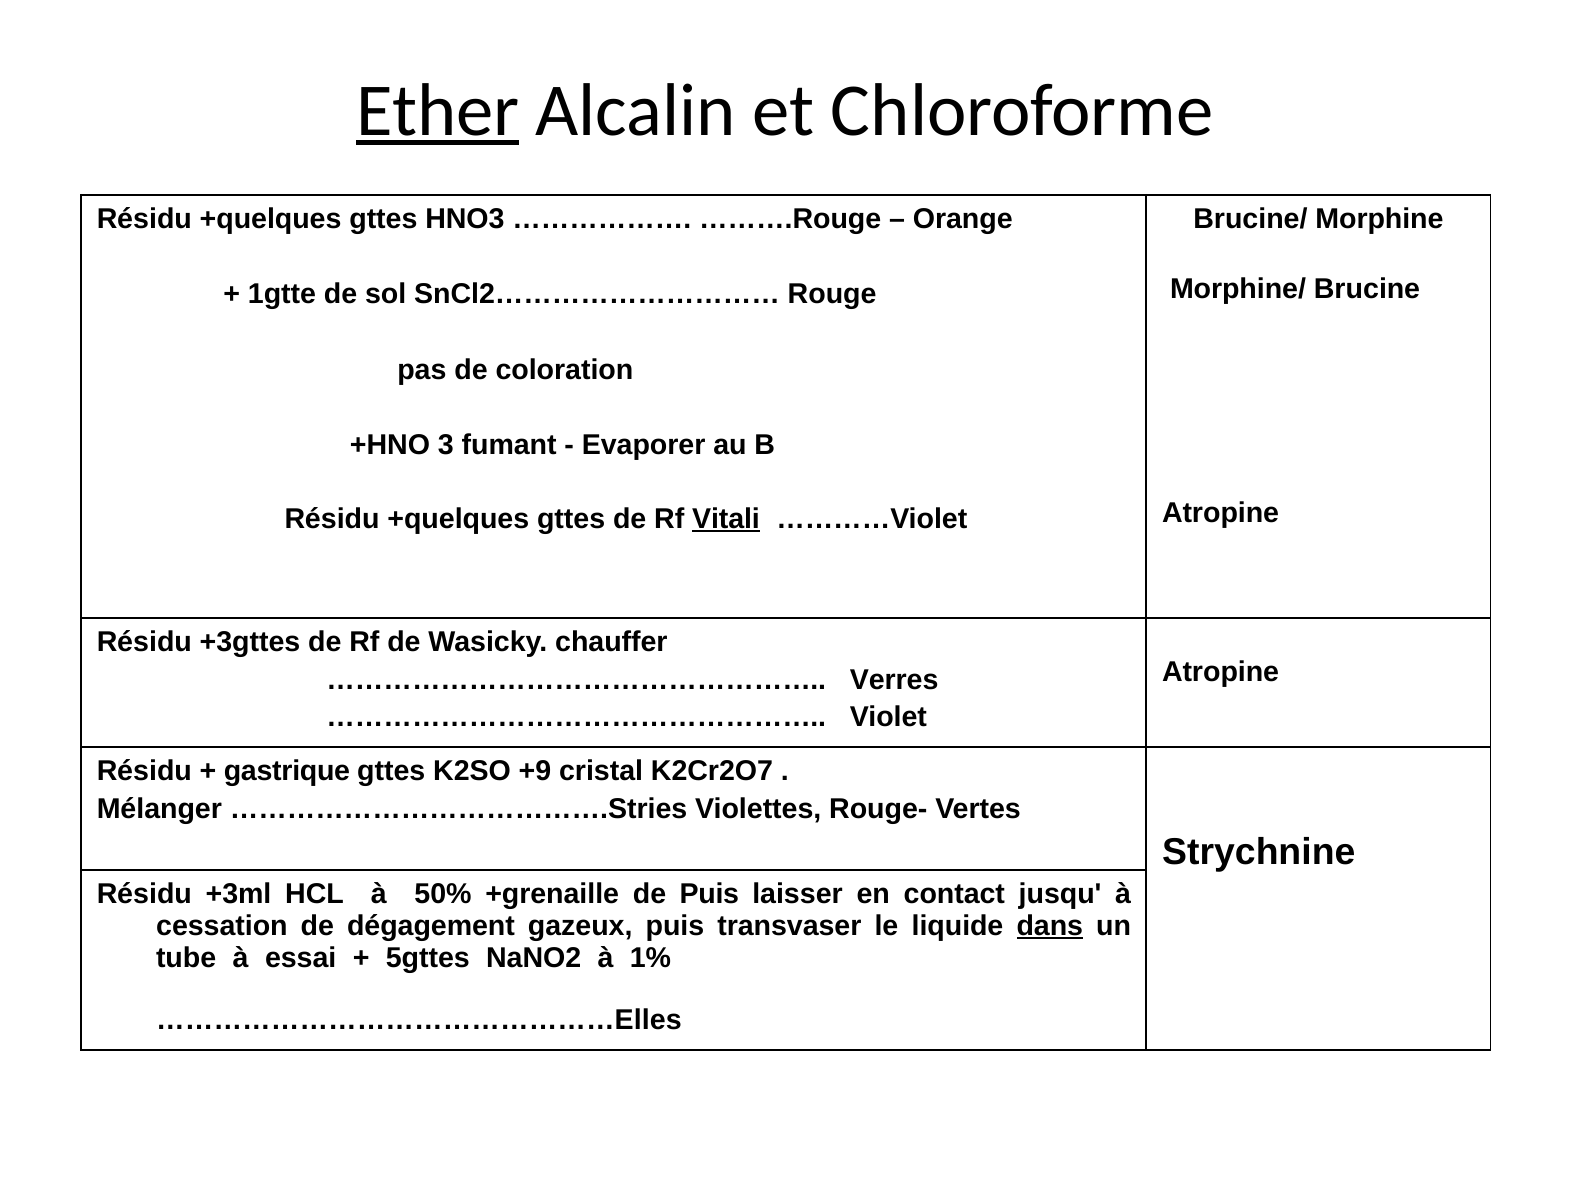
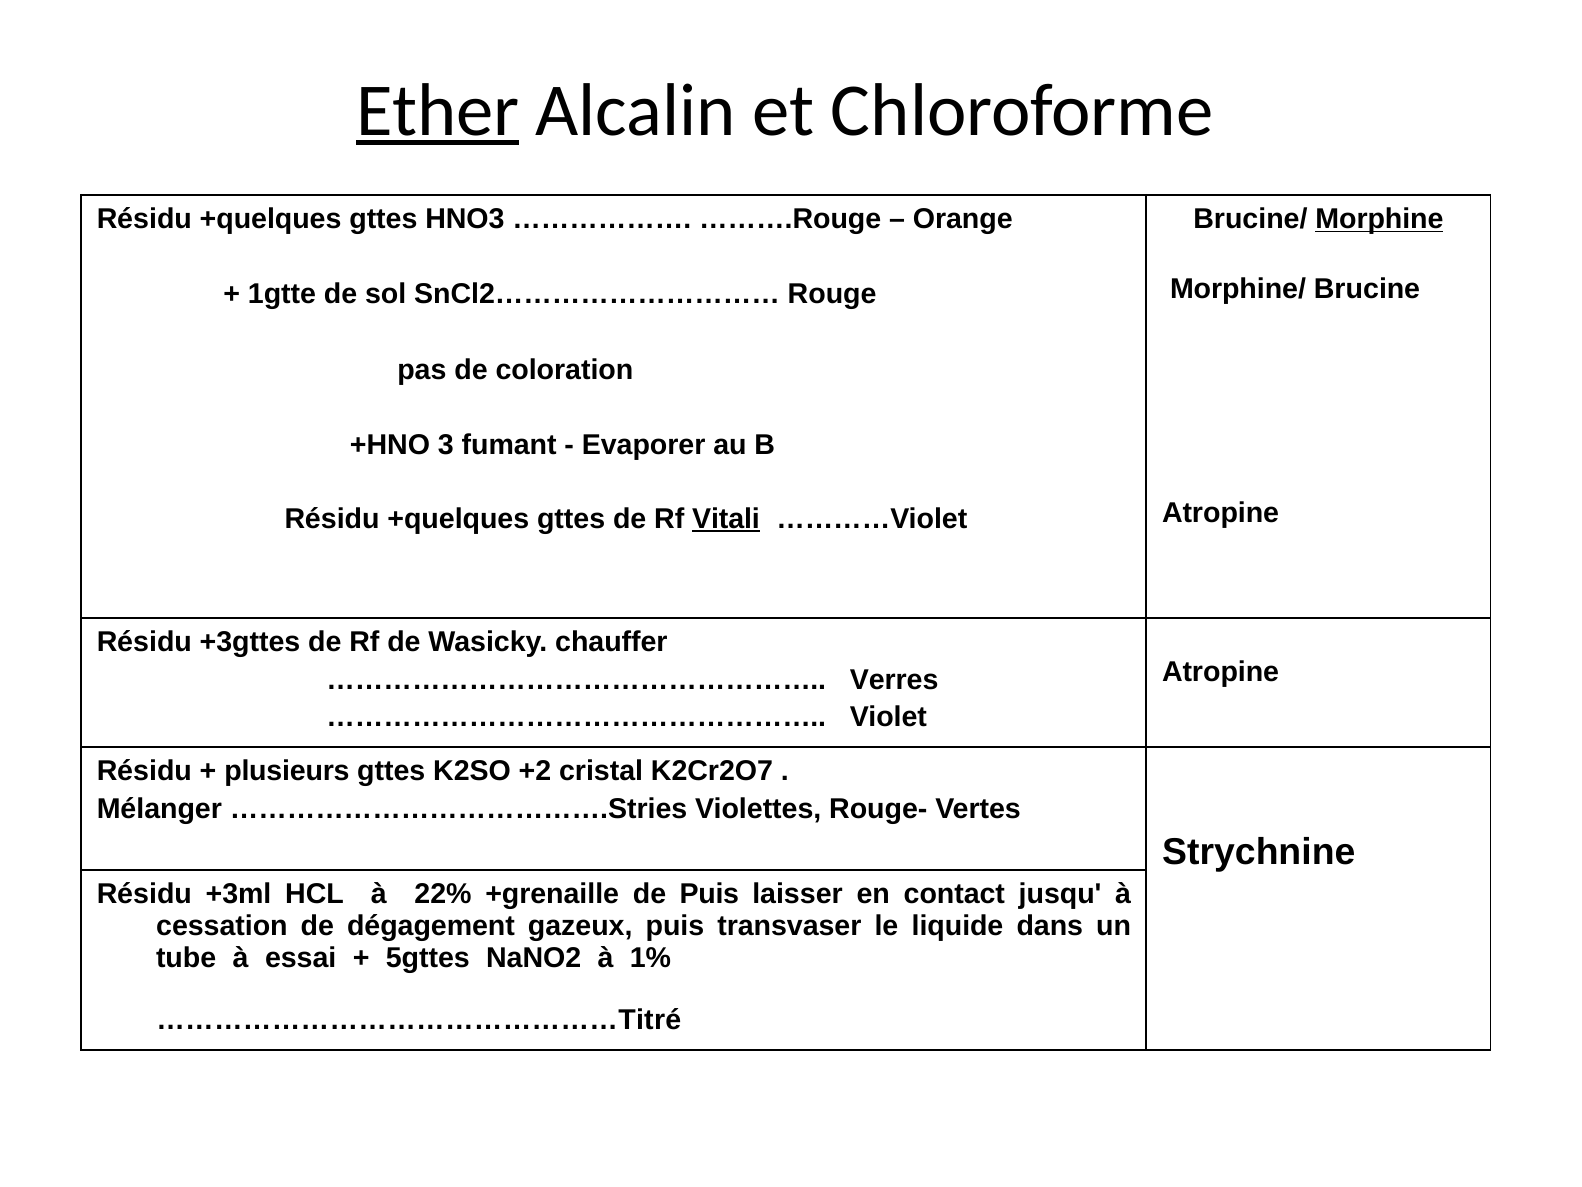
Morphine underline: none -> present
gastrique: gastrique -> plusieurs
+9: +9 -> +2
50%: 50% -> 22%
dans underline: present -> none
…………………………………………Elles: …………………………………………Elles -> …………………………………………Titré
